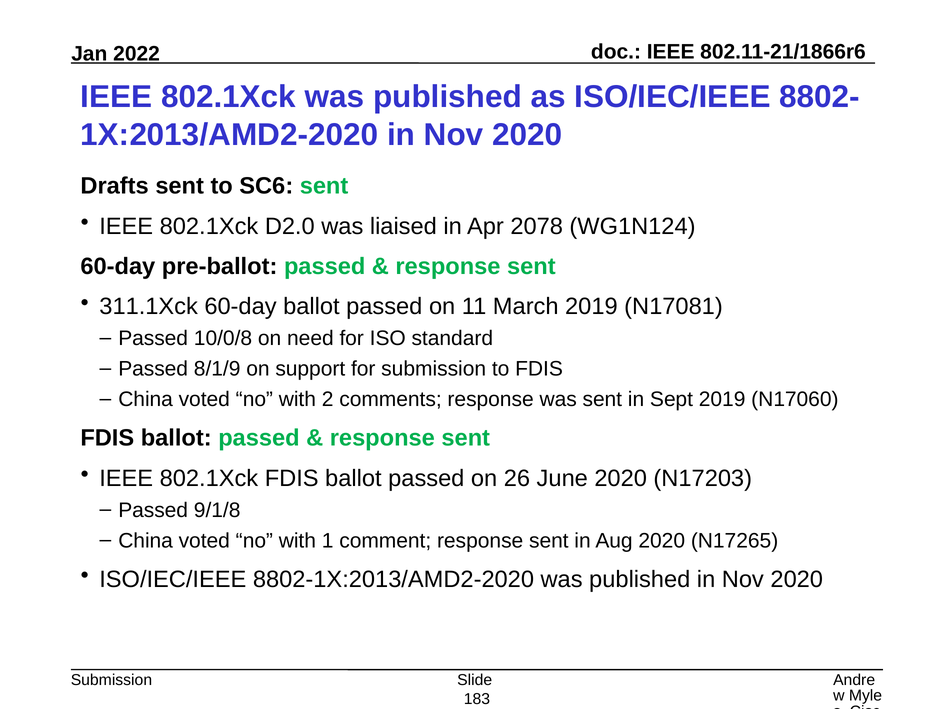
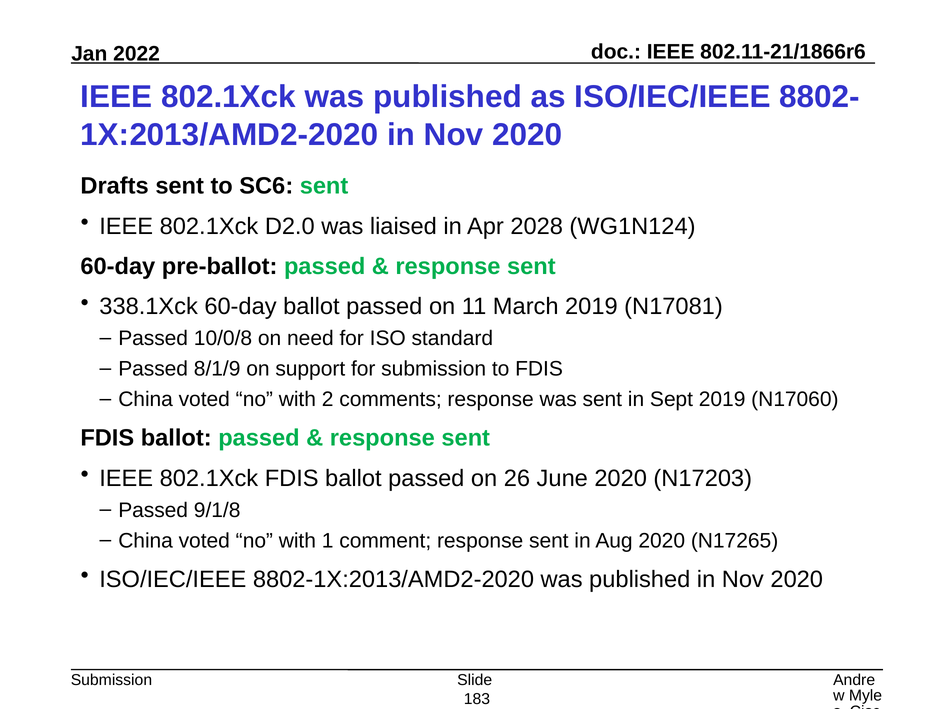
2078: 2078 -> 2028
311.1Xck: 311.1Xck -> 338.1Xck
